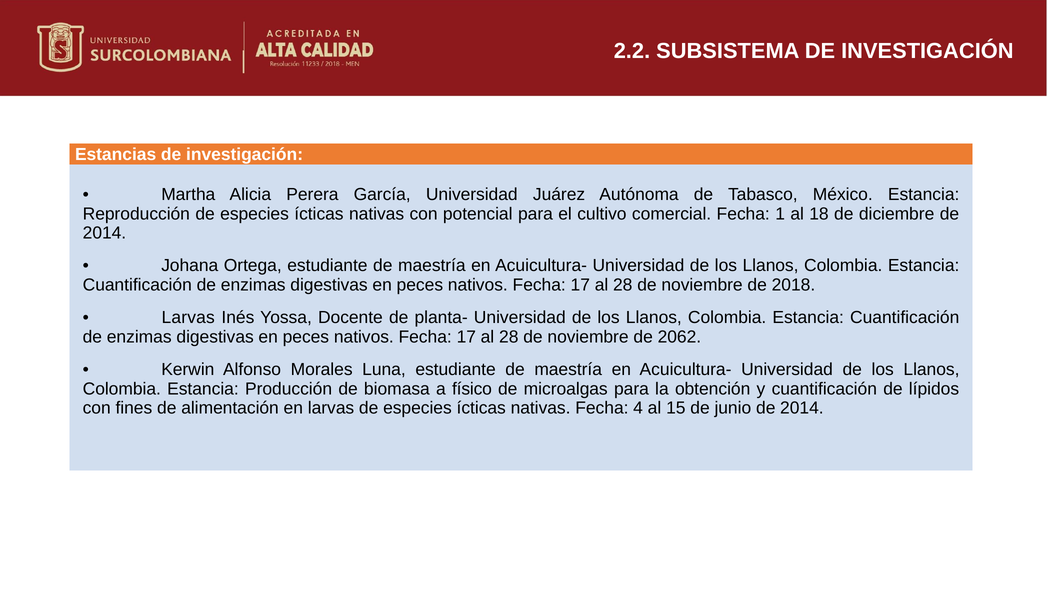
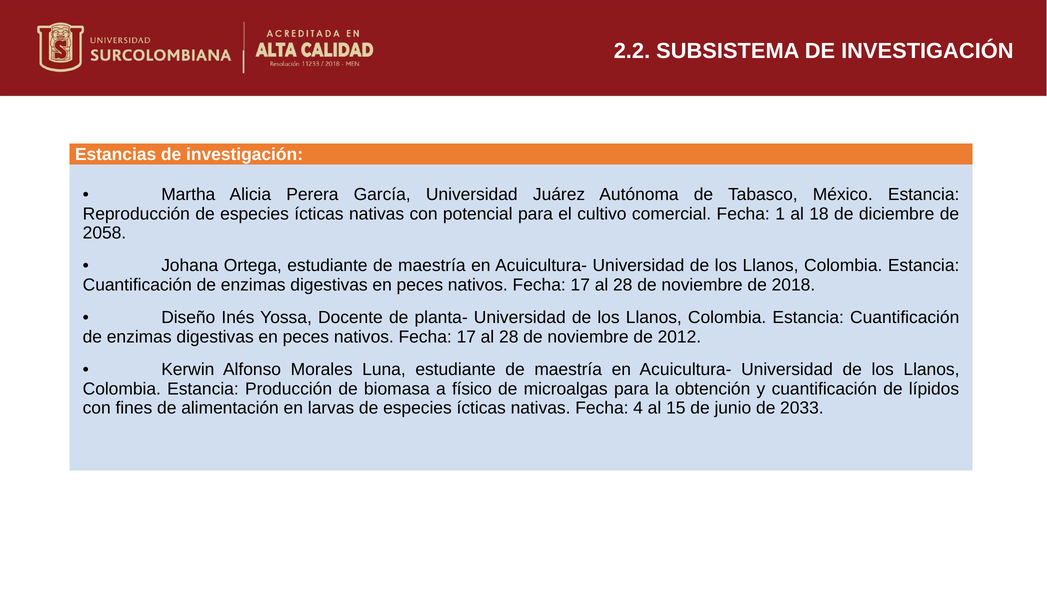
2014 at (104, 233): 2014 -> 2058
Larvas at (188, 318): Larvas -> Diseño
2062: 2062 -> 2012
junio de 2014: 2014 -> 2033
